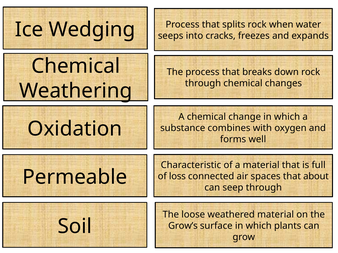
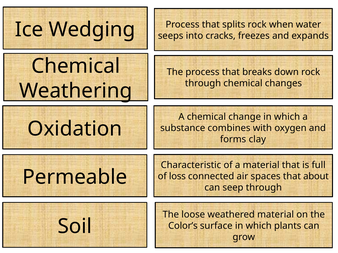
well: well -> clay
Grow’s: Grow’s -> Color’s
